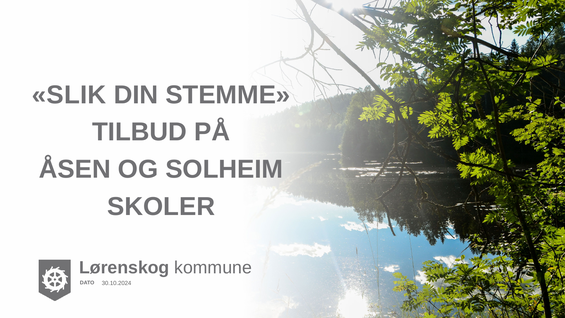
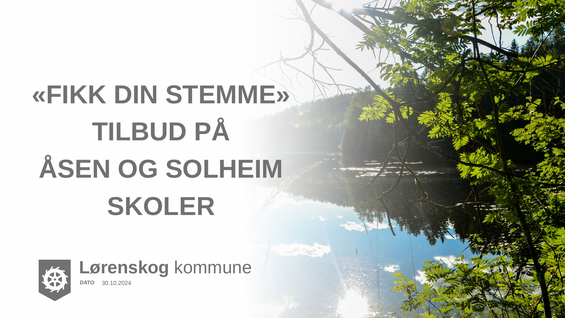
SLIK: SLIK -> FIKK
